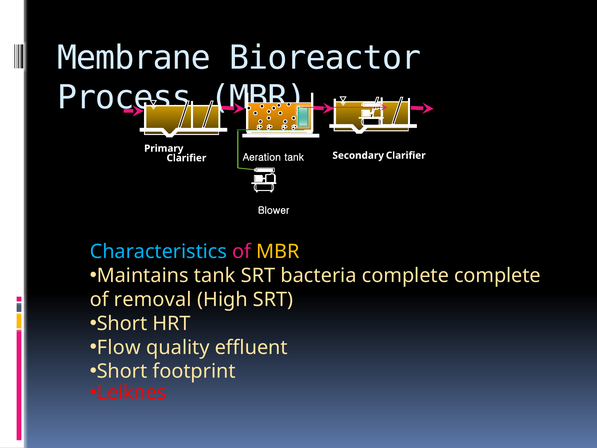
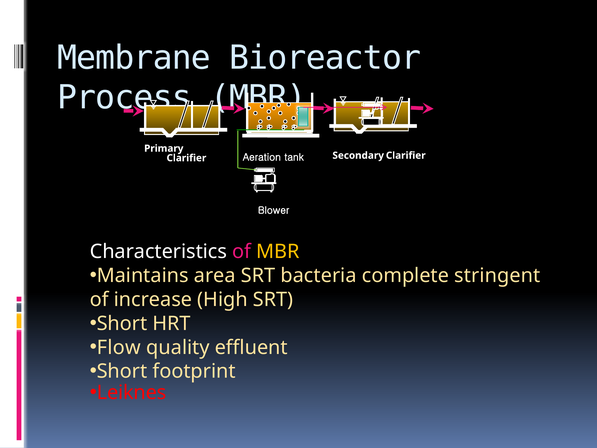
Characteristics colour: light blue -> white
Maintains tank: tank -> area
complete complete: complete -> stringent
removal: removal -> increase
